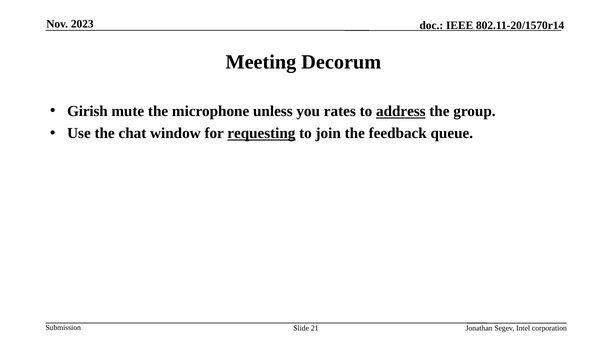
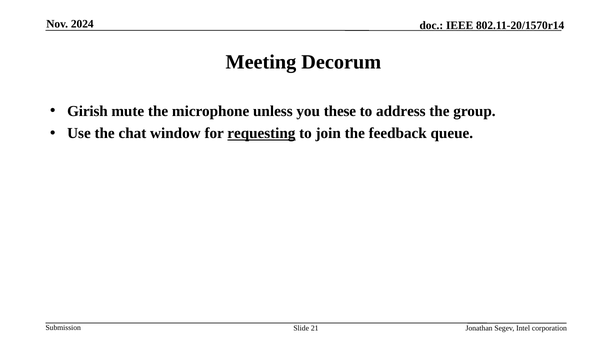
2023: 2023 -> 2024
rates: rates -> these
address underline: present -> none
